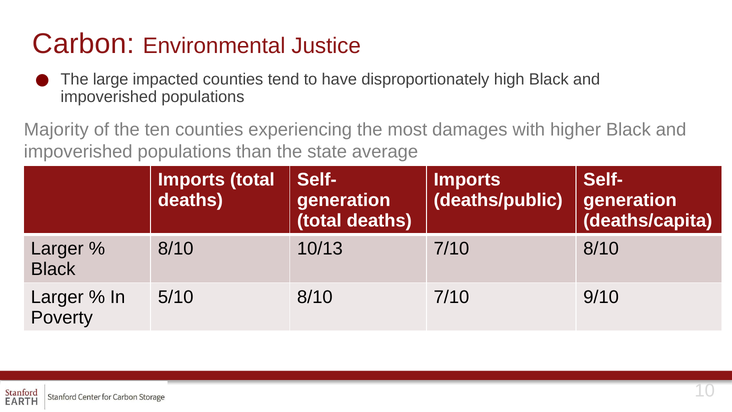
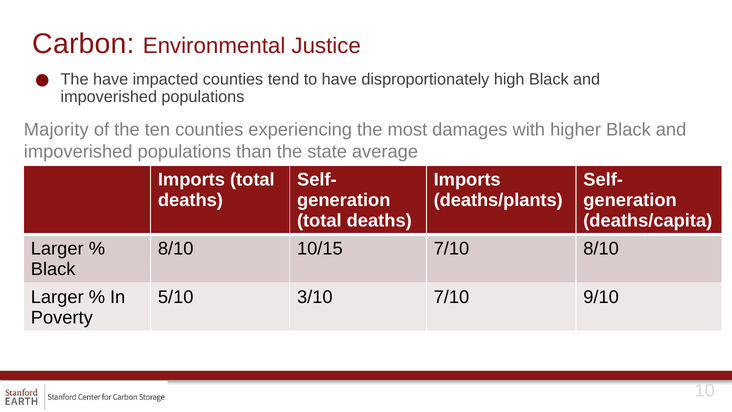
The large: large -> have
deaths/public: deaths/public -> deaths/plants
10/13: 10/13 -> 10/15
5/10 8/10: 8/10 -> 3/10
